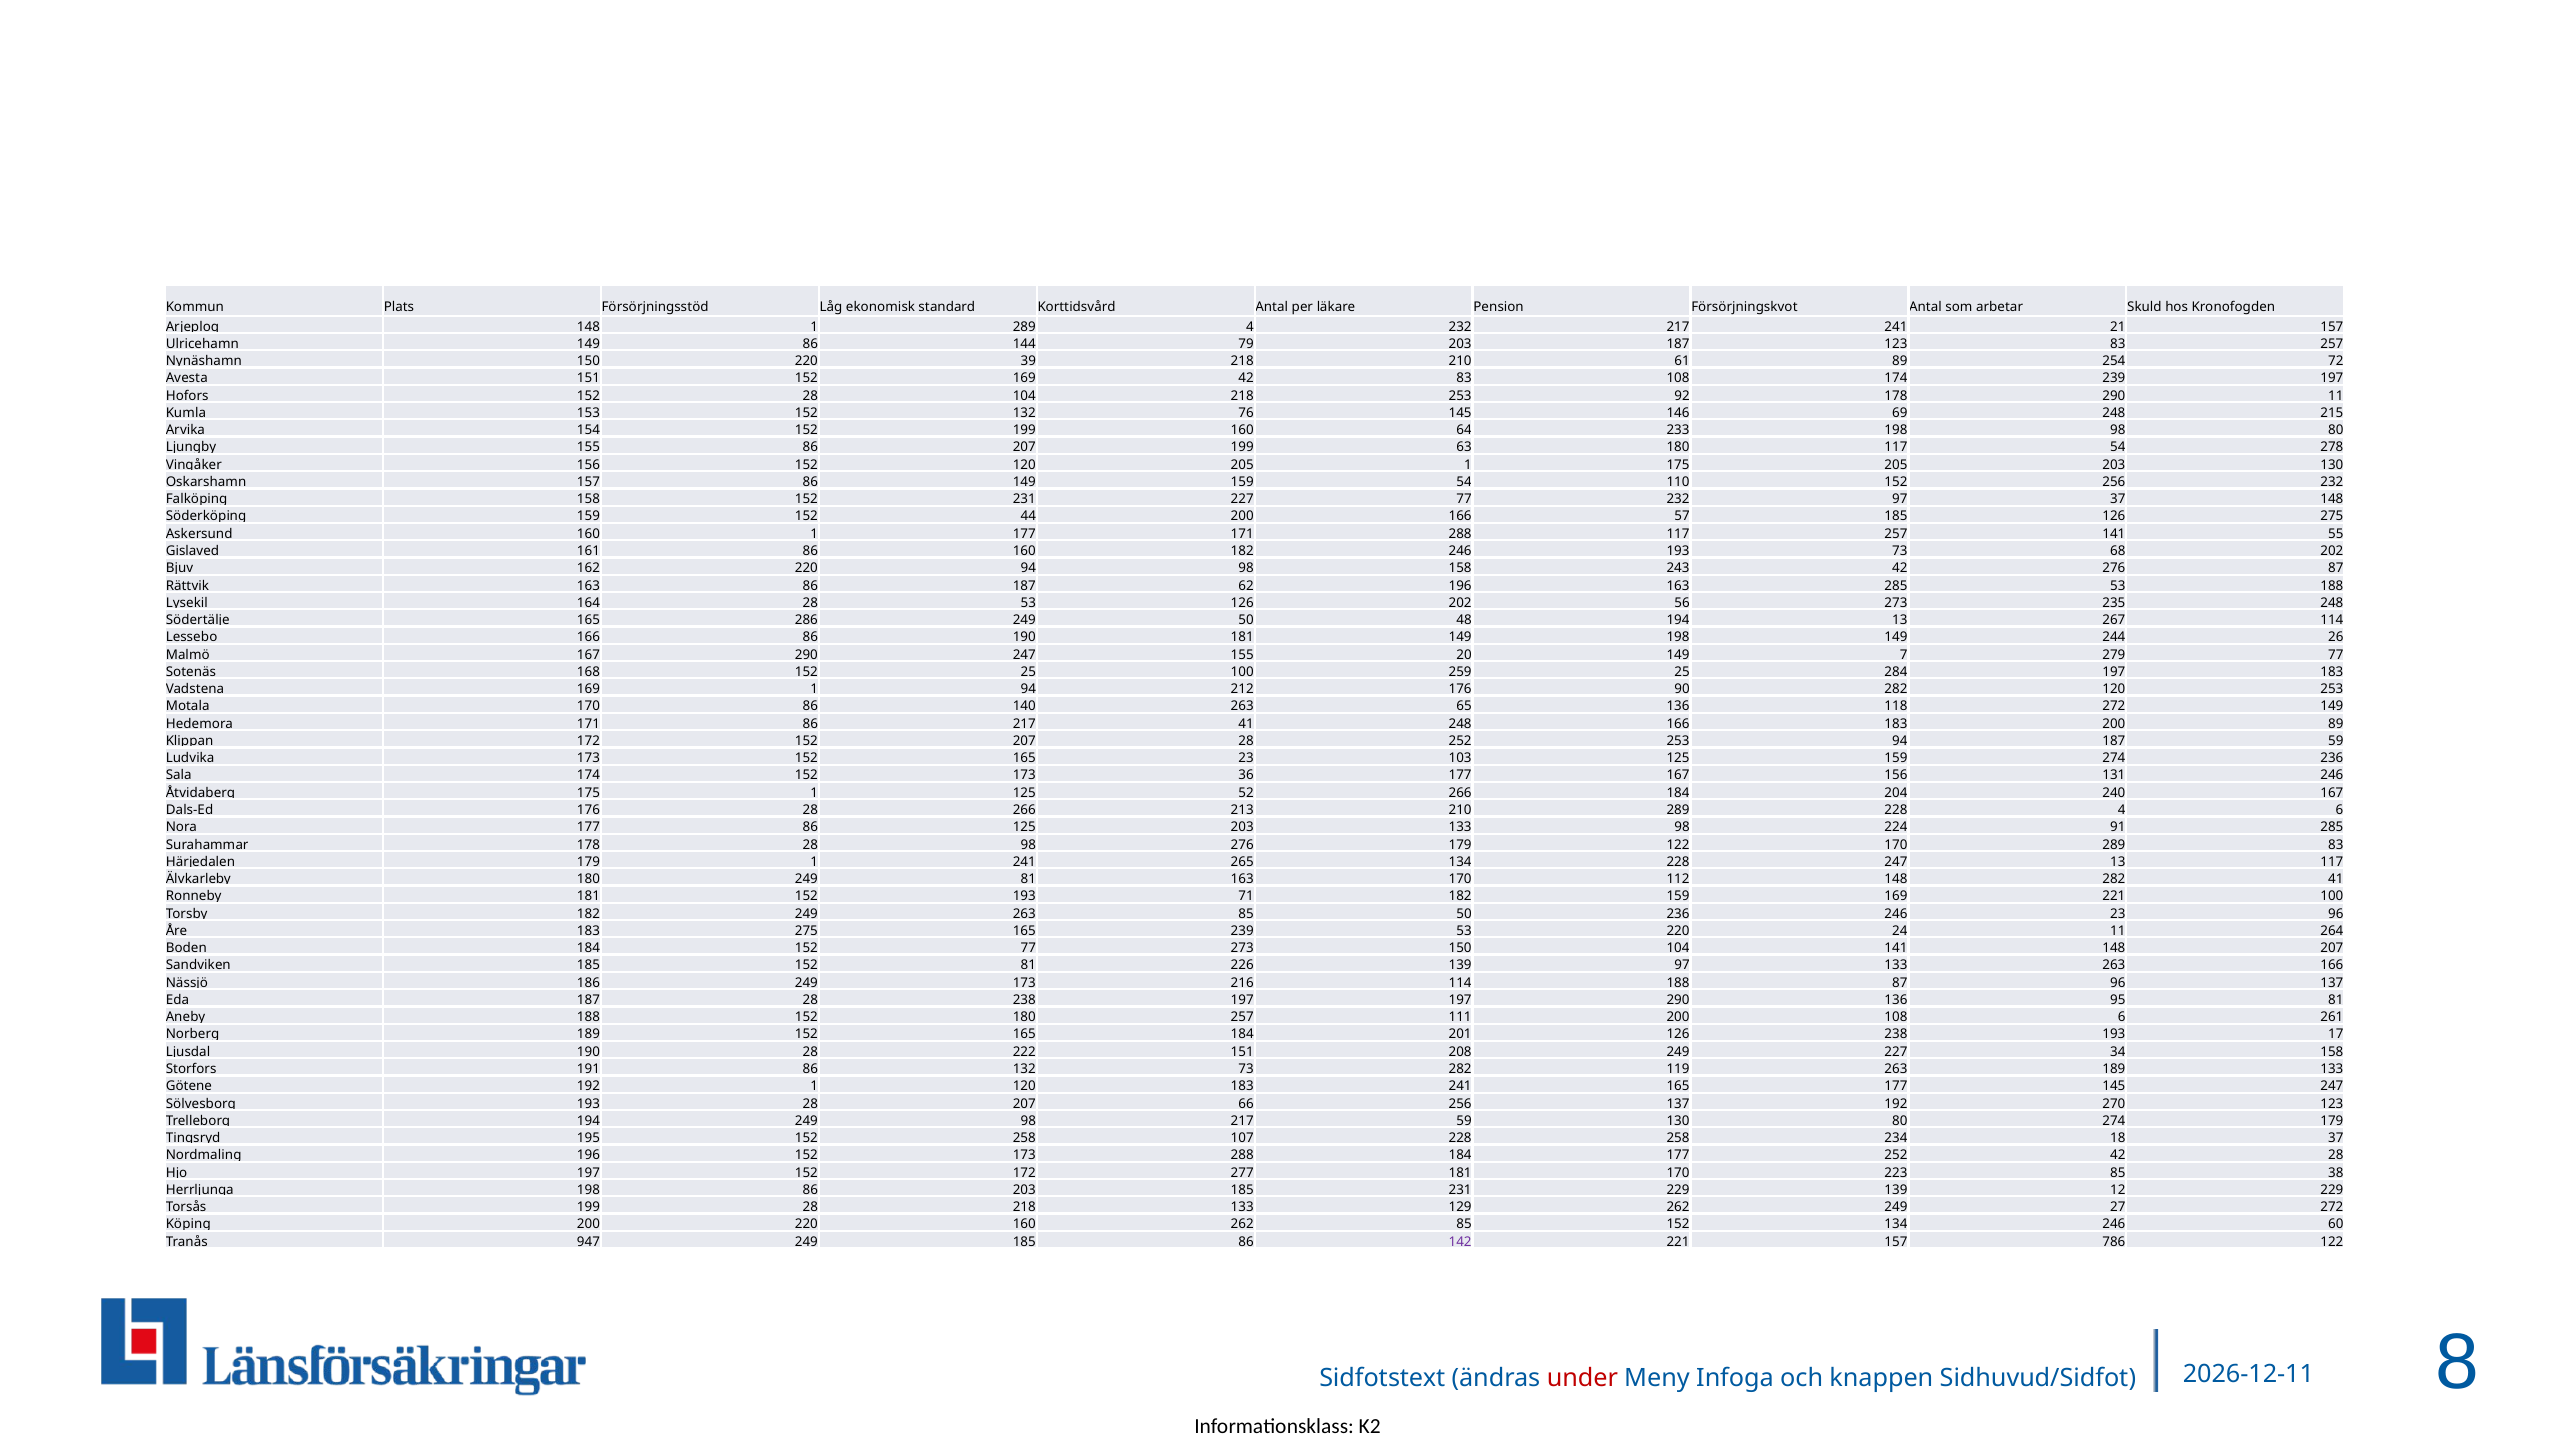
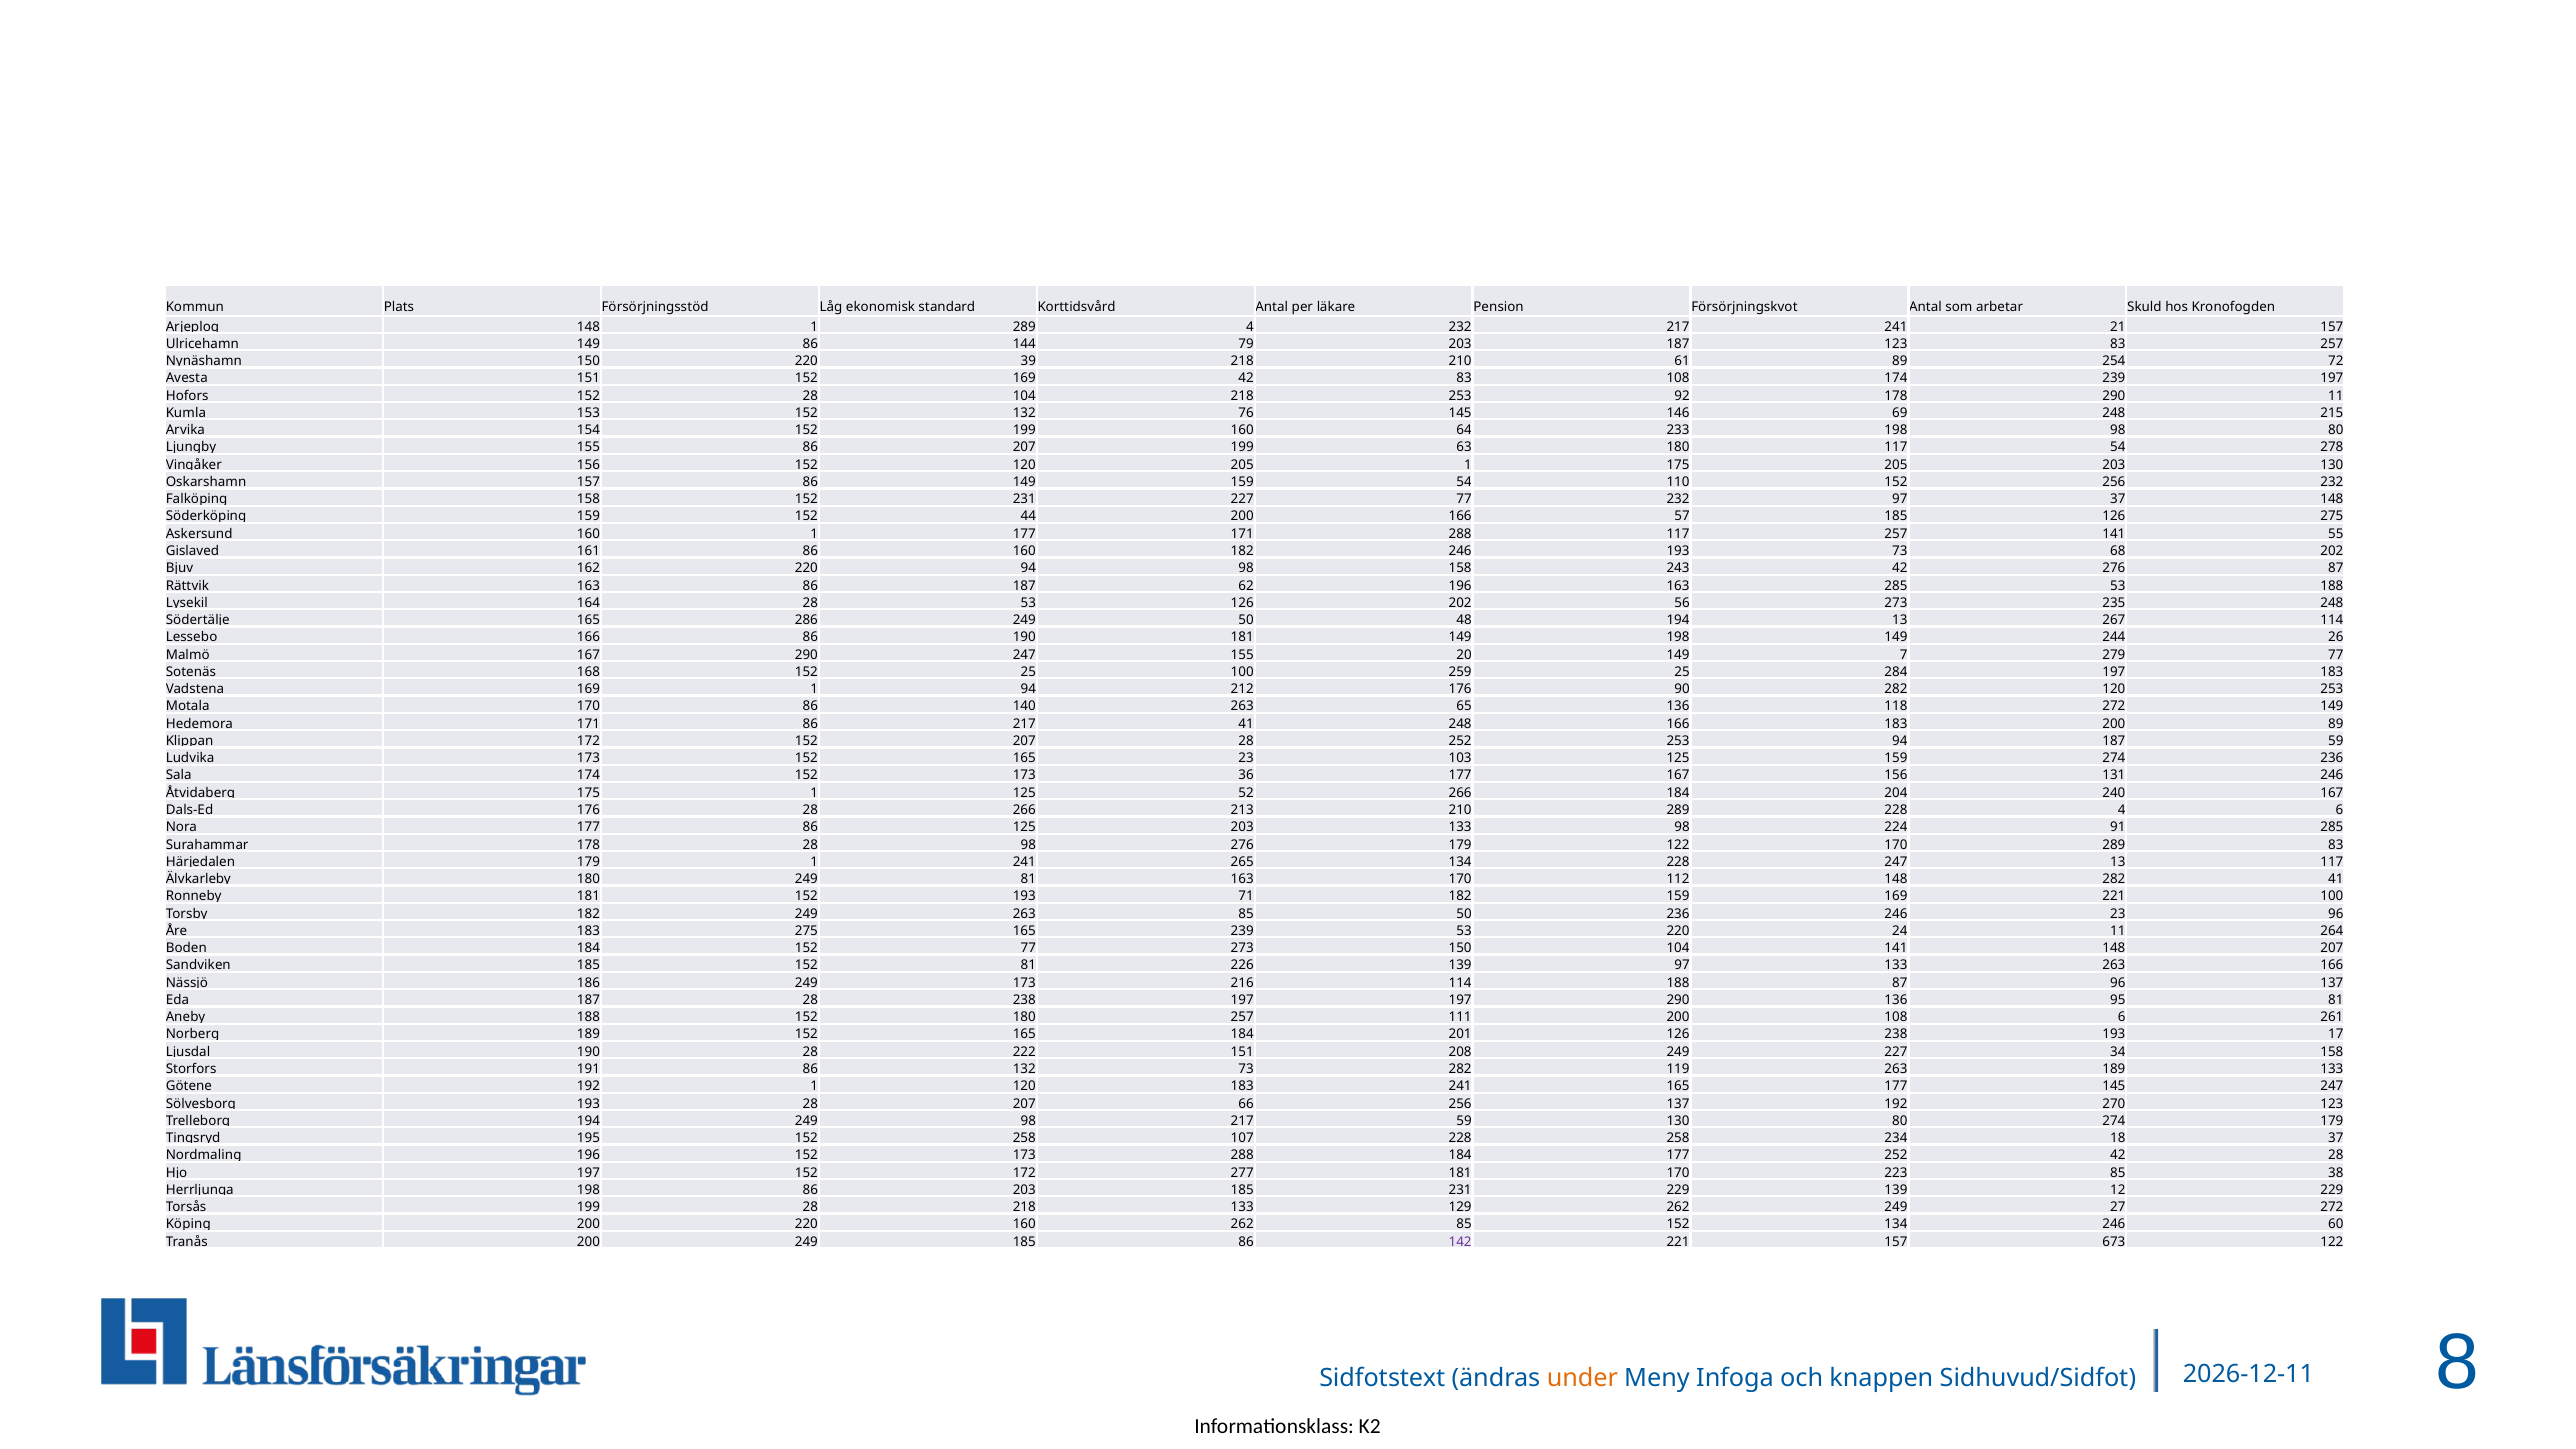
Tranås 947: 947 -> 200
786: 786 -> 673
under colour: red -> orange
